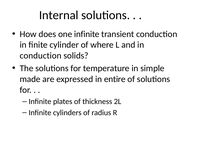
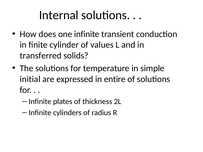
where: where -> values
conduction at (41, 56): conduction -> transferred
made: made -> initial
